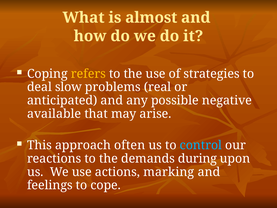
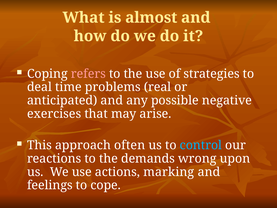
refers colour: yellow -> pink
slow: slow -> time
available: available -> exercises
during: during -> wrong
